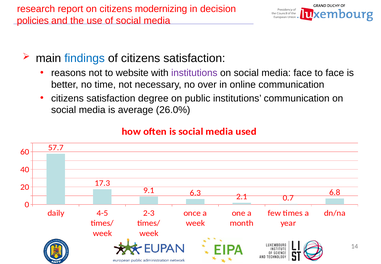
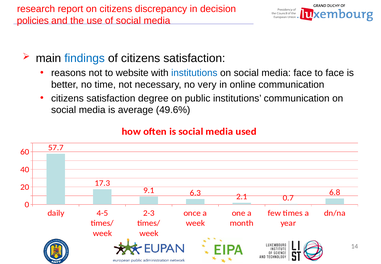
modernizing: modernizing -> discrepancy
institutions at (194, 73) colour: purple -> blue
over: over -> very
26.0%: 26.0% -> 49.6%
